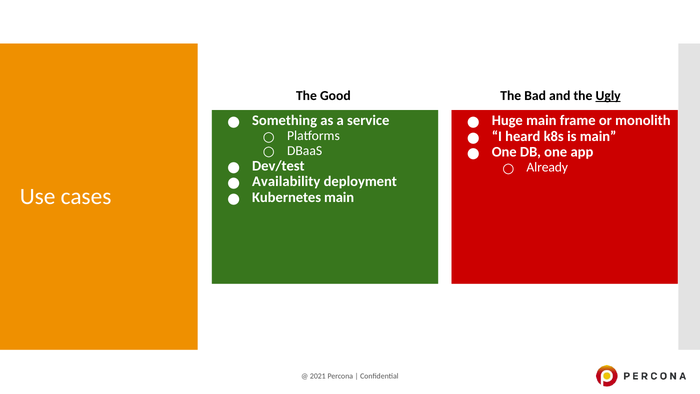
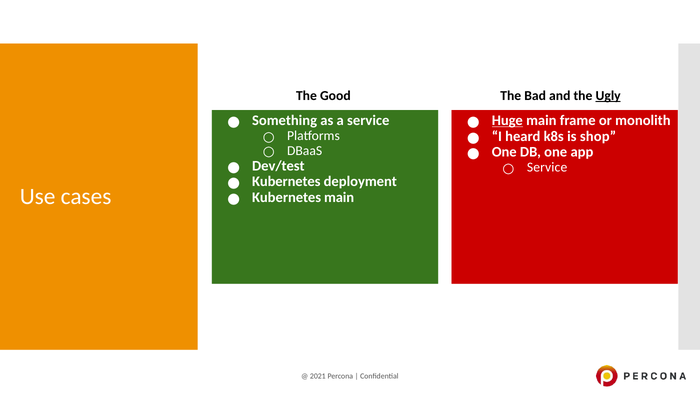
Huge underline: none -> present
is main: main -> shop
Already at (547, 167): Already -> Service
Availability at (286, 181): Availability -> Kubernetes
